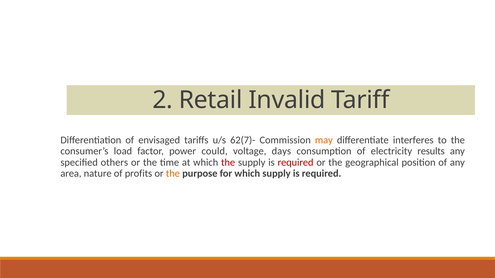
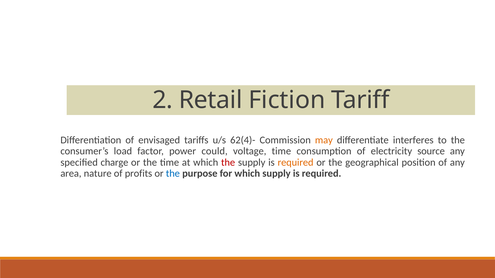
Invalid: Invalid -> Fiction
62(7)-: 62(7)- -> 62(4)-
voltage days: days -> time
results: results -> source
others: others -> charge
required at (296, 163) colour: red -> orange
the at (173, 174) colour: orange -> blue
